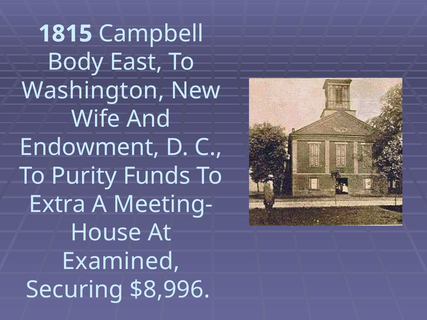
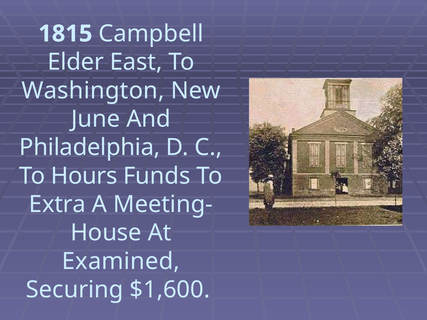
Body: Body -> Elder
Wife: Wife -> June
Endowment: Endowment -> Philadelphia
Purity: Purity -> Hours
$8,996: $8,996 -> $1,600
